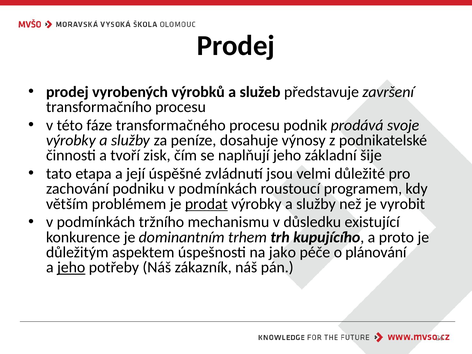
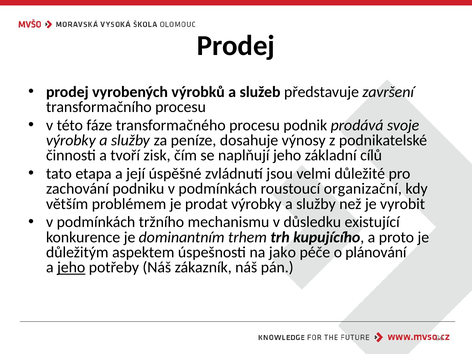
šije: šije -> cílů
programem: programem -> organizační
prodat underline: present -> none
